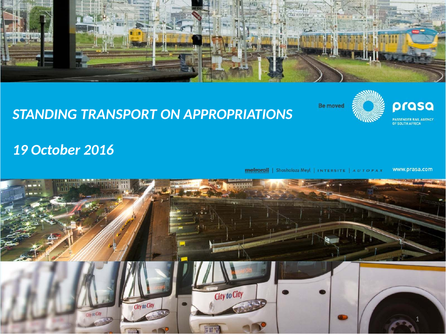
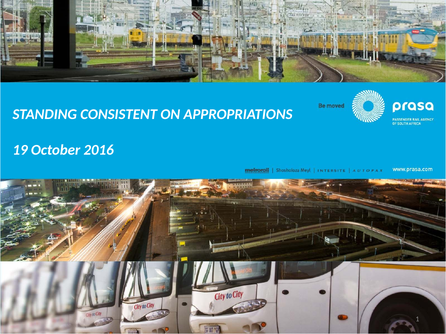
TRANSPORT: TRANSPORT -> CONSISTENT
